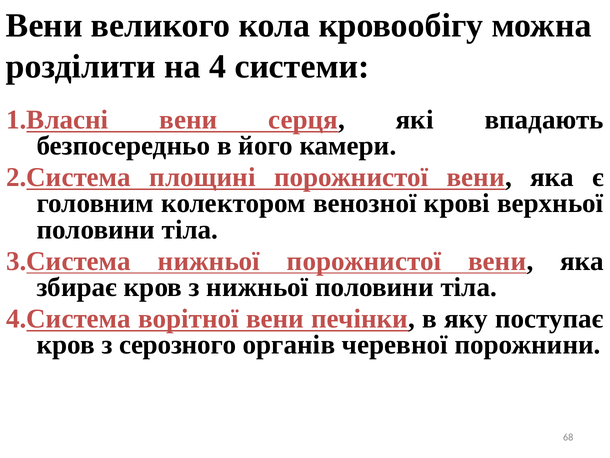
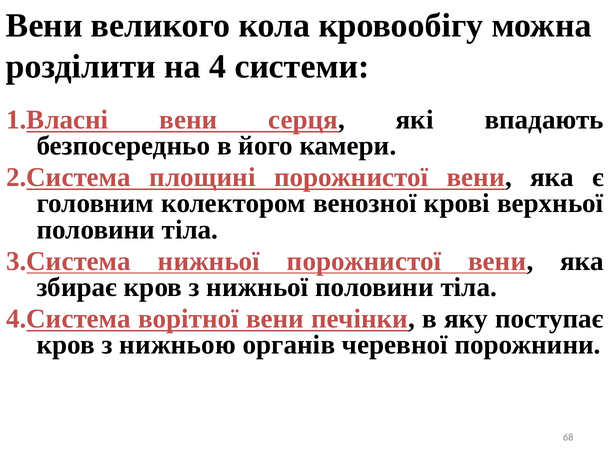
серозного: серозного -> нижньою
